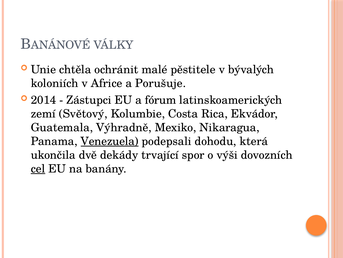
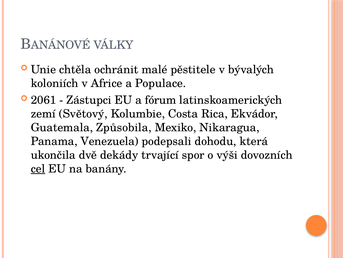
Porušuje: Porušuje -> Populace
2014: 2014 -> 2061
Výhradně: Výhradně -> Způsobila
Venezuela underline: present -> none
